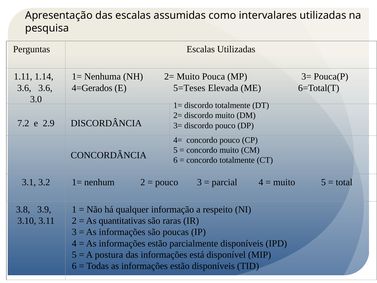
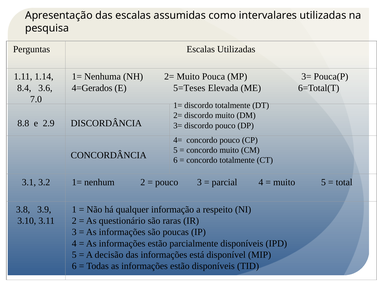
3.6 at (24, 88): 3.6 -> 8.4
3.0: 3.0 -> 7.0
7.2: 7.2 -> 8.8
quantitativas: quantitativas -> questionário
postura: postura -> decisão
